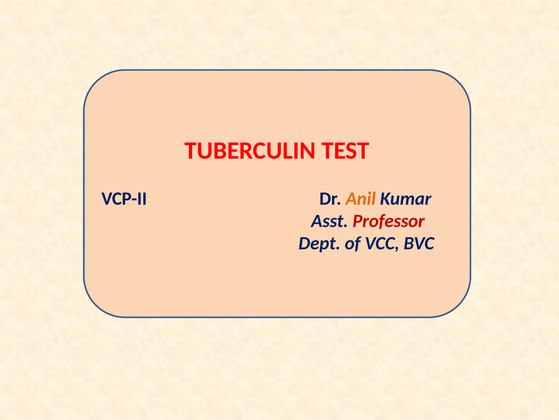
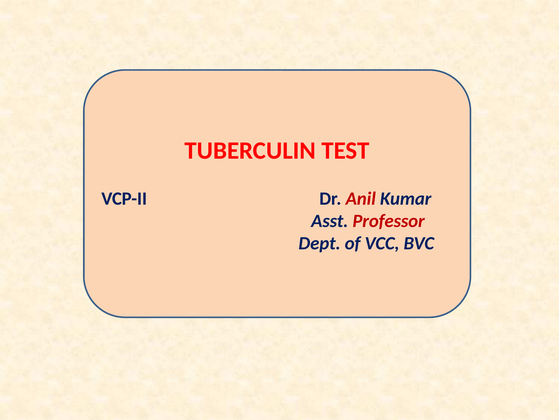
Anil colour: orange -> red
